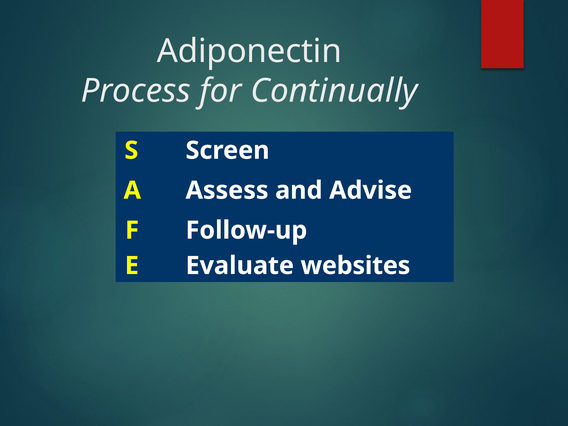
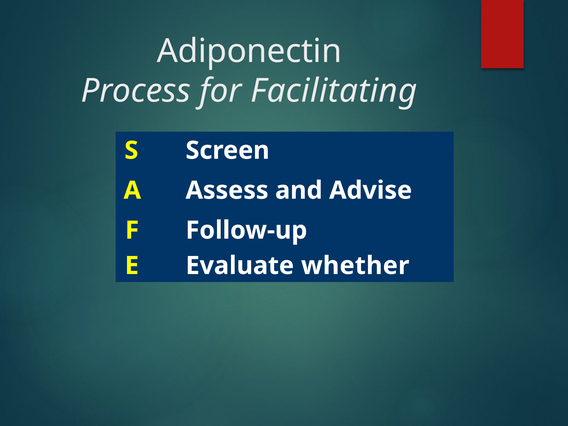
Continually: Continually -> Facilitating
websites: websites -> whether
